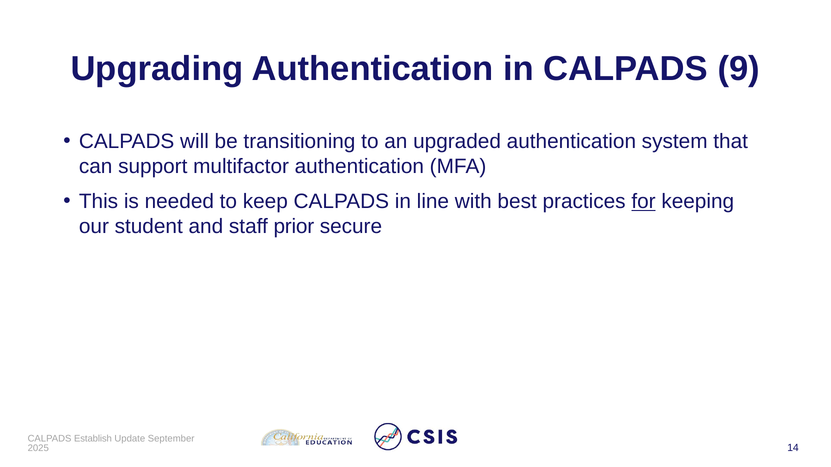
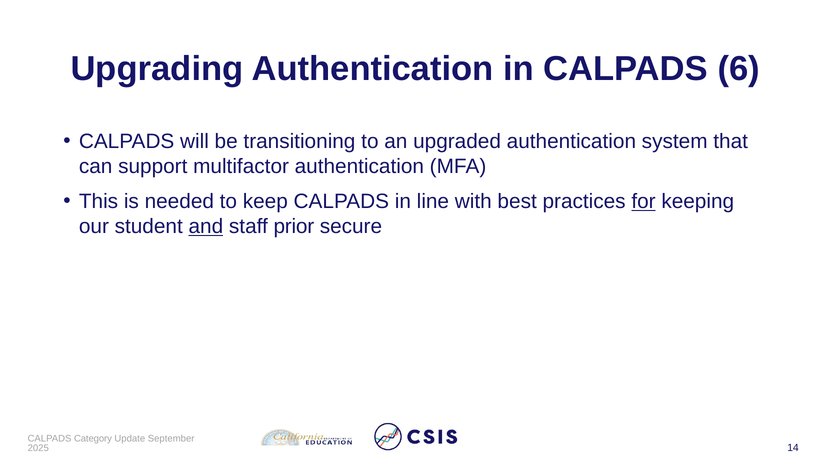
9: 9 -> 6
and underline: none -> present
Establish: Establish -> Category
